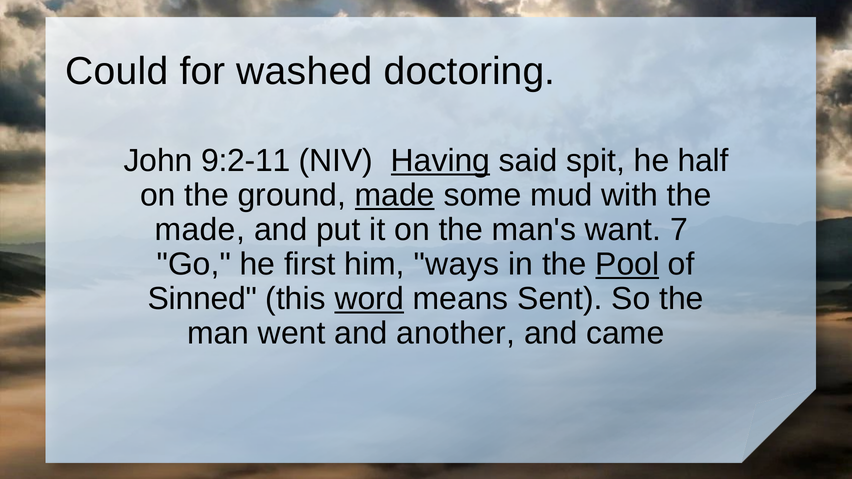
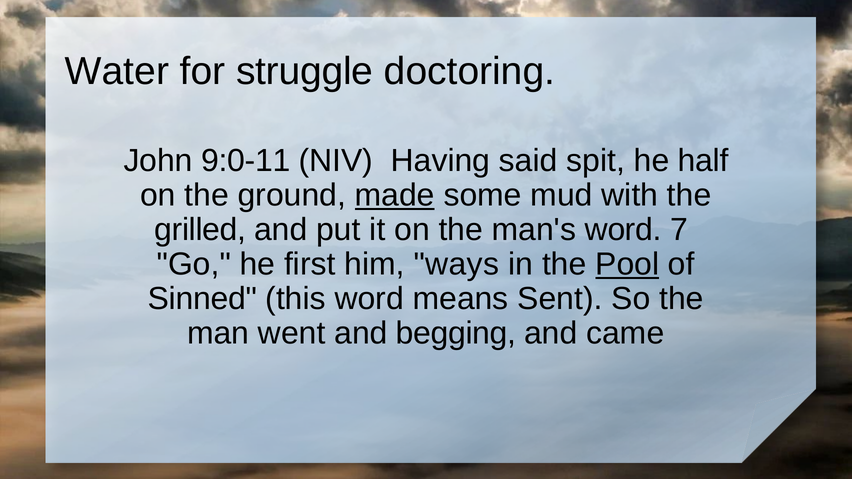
Could: Could -> Water
washed: washed -> struggle
9:2-11: 9:2-11 -> 9:0-11
Having underline: present -> none
made at (200, 230): made -> grilled
man's want: want -> word
word at (369, 299) underline: present -> none
another: another -> begging
